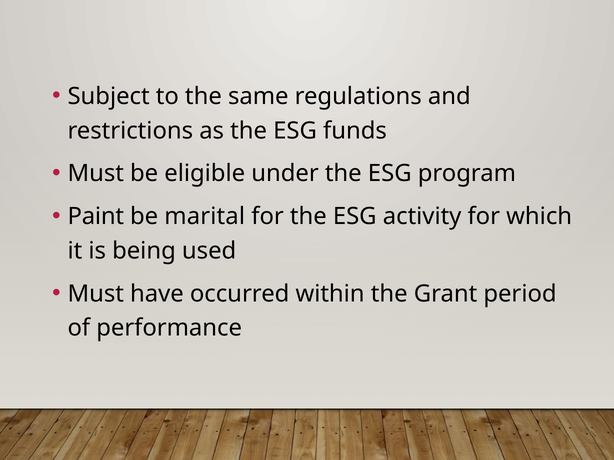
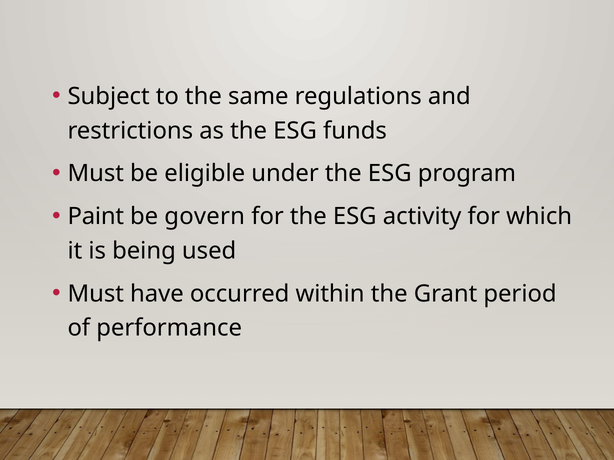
marital: marital -> govern
